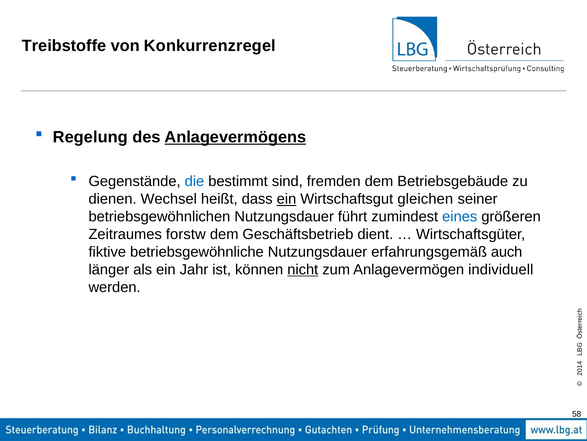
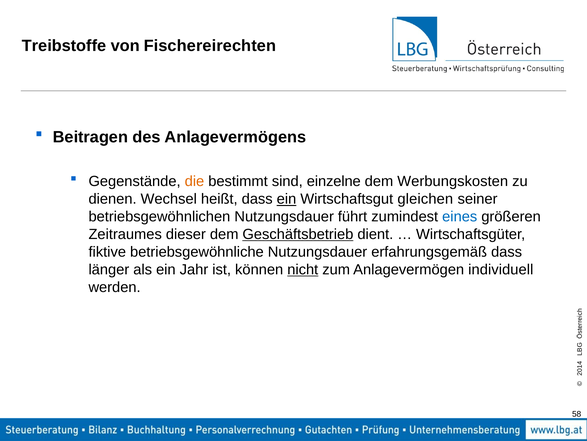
Konkurrenzregel: Konkurrenzregel -> Fischereirechten
Regelung: Regelung -> Beitragen
Anlagevermögens underline: present -> none
die colour: blue -> orange
fremden: fremden -> einzelne
Betriebsgebäude: Betriebsgebäude -> Werbungskosten
forstw: forstw -> dieser
Geschäftsbetrieb underline: none -> present
erfahrungsgemäß auch: auch -> dass
